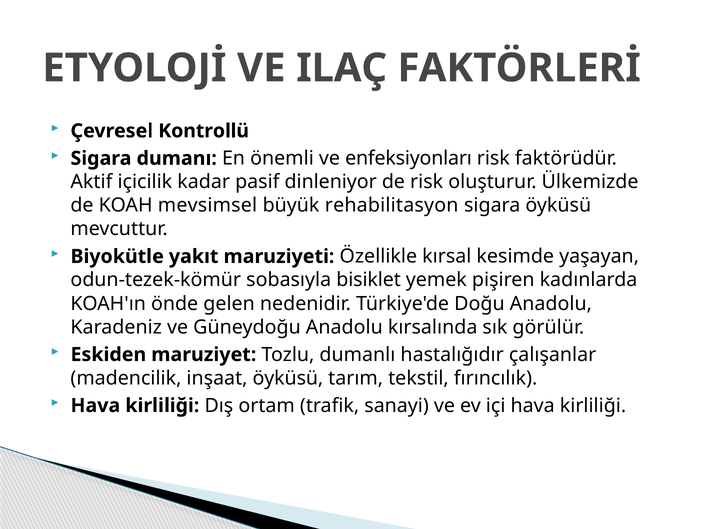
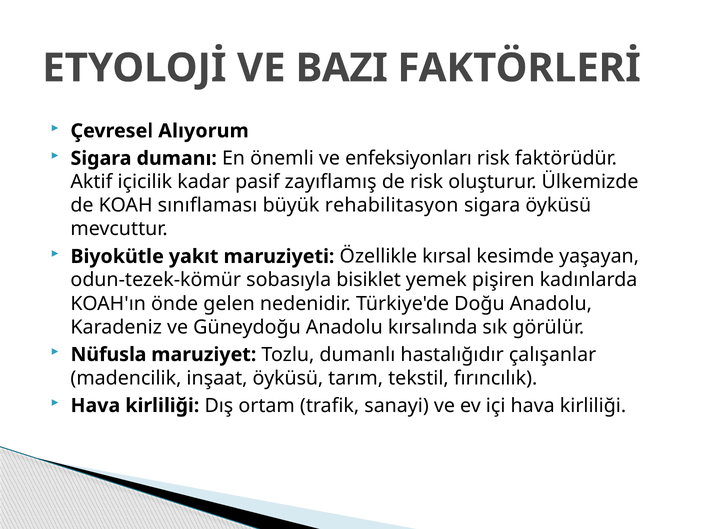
ILAÇ: ILAÇ -> BAZI
Kontrollü: Kontrollü -> Alıyorum
dinleniyor: dinleniyor -> zayıflamış
mevsimsel: mevsimsel -> sınıflaması
Eskiden: Eskiden -> Nüfusla
